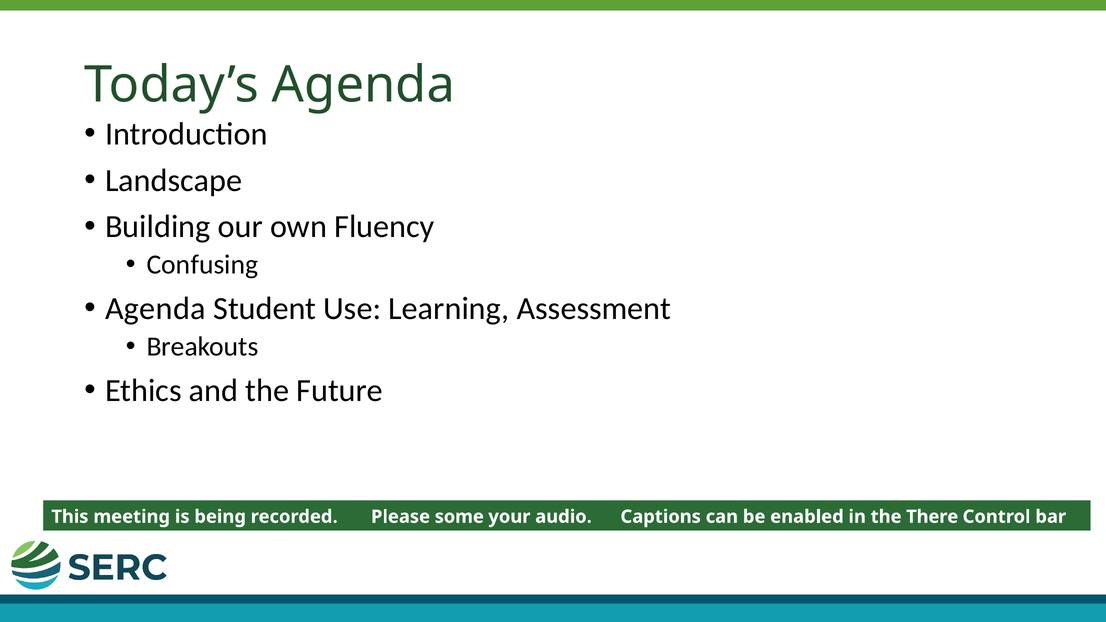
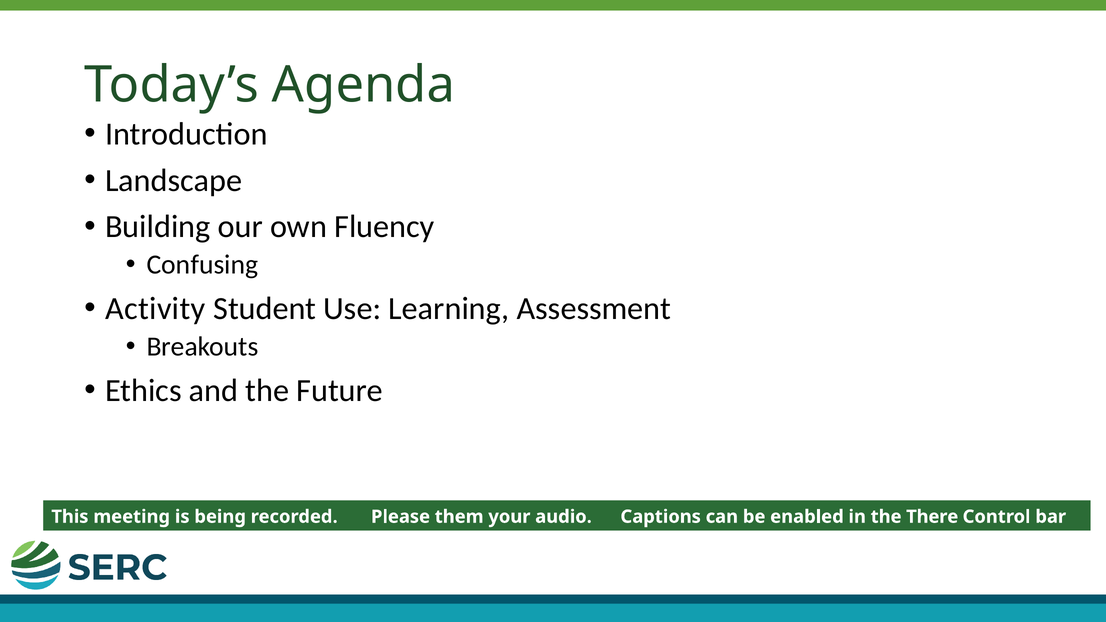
Agenda at (155, 309): Agenda -> Activity
some: some -> them
